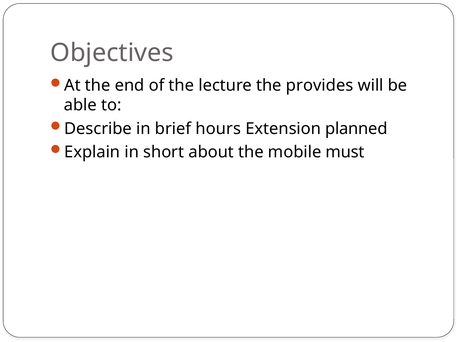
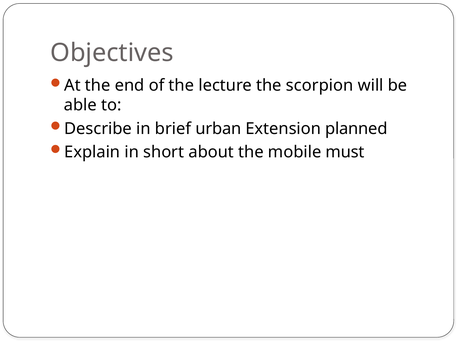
provides: provides -> scorpion
hours: hours -> urban
